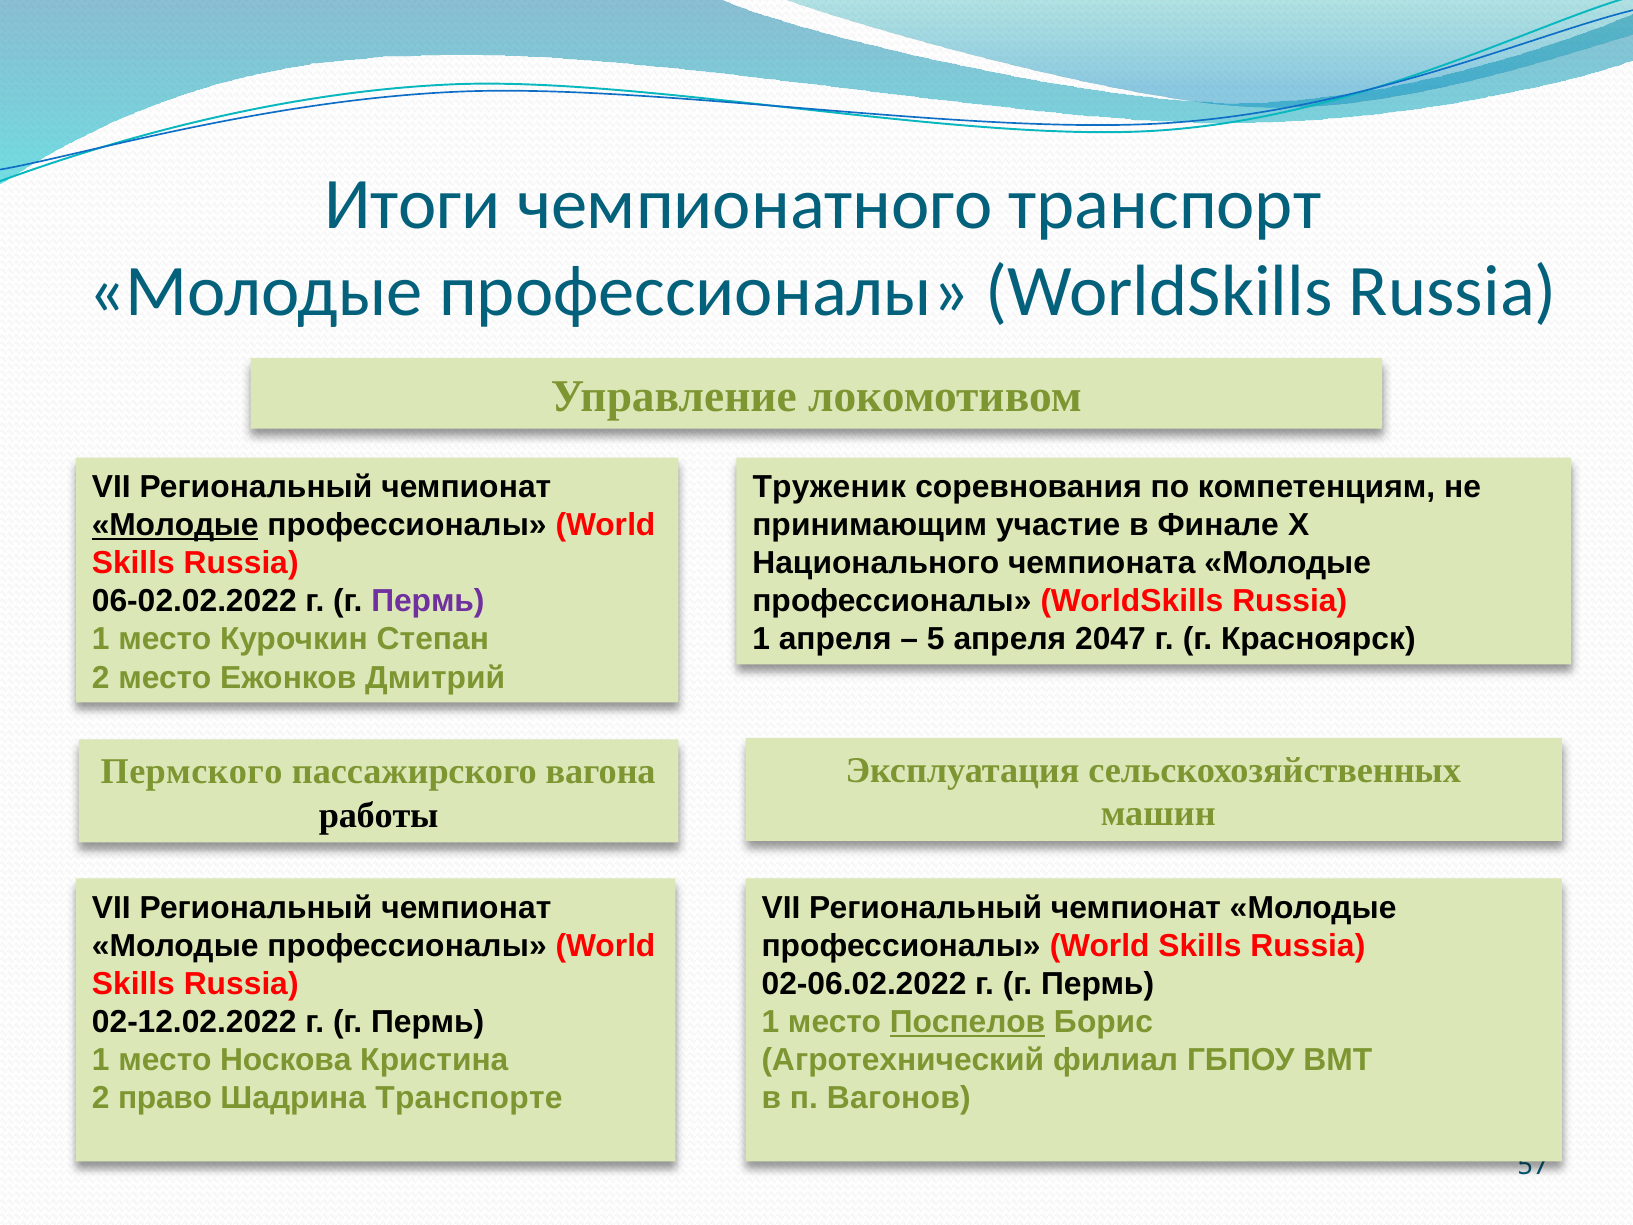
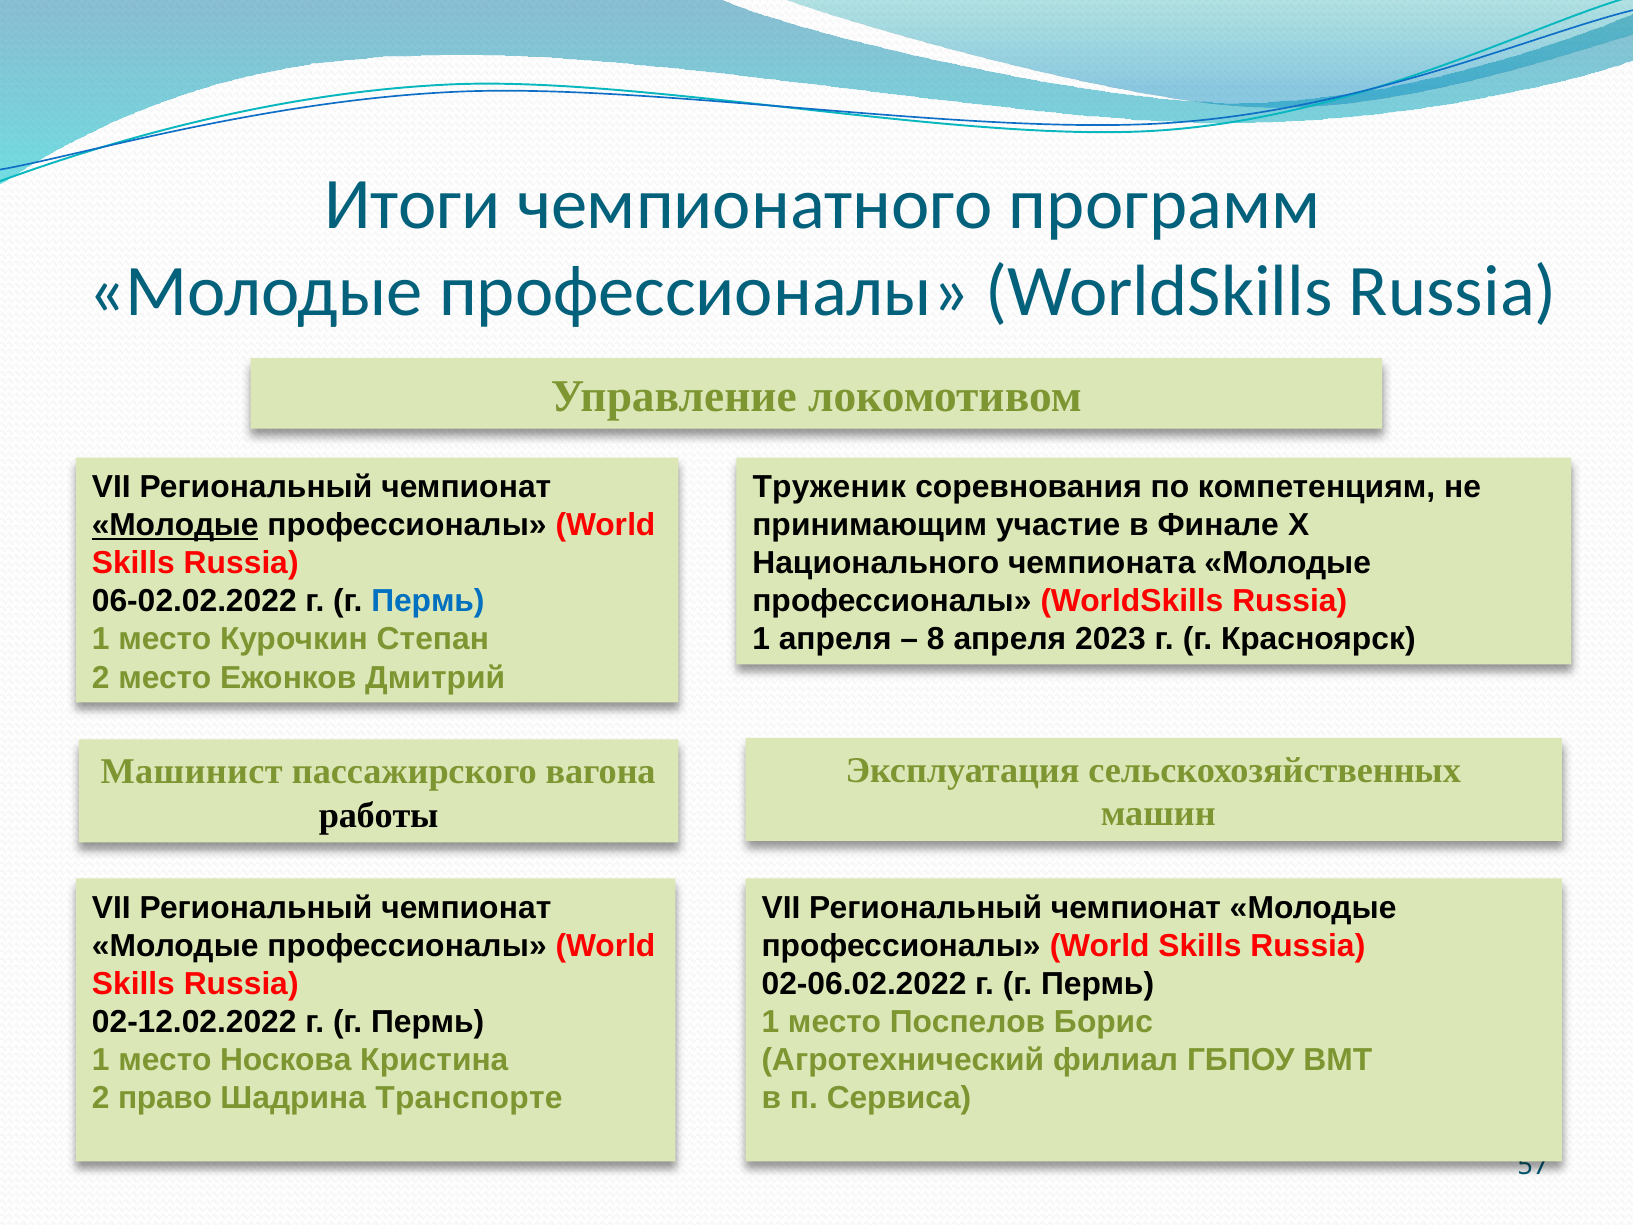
транспорт: транспорт -> программ
Пермь at (428, 601) colour: purple -> blue
5: 5 -> 8
2047: 2047 -> 2023
Пермского: Пермского -> Машинист
Поспелов underline: present -> none
Вагонов: Вагонов -> Сервиса
